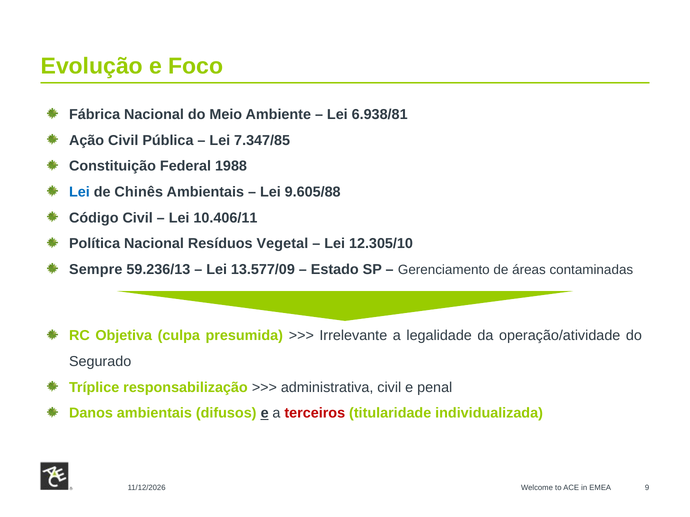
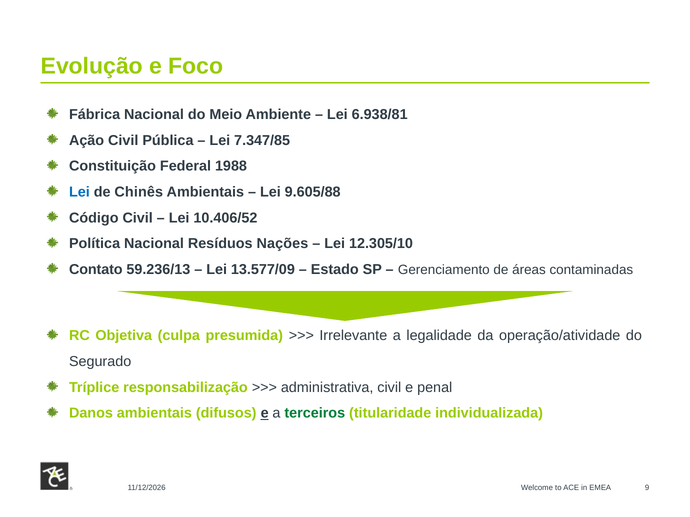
10.406/11: 10.406/11 -> 10.406/52
Vegetal: Vegetal -> Nações
Sempre: Sempre -> Contato
terceiros colour: red -> green
